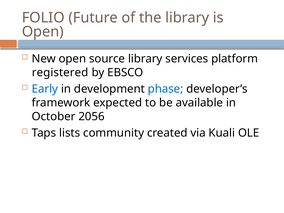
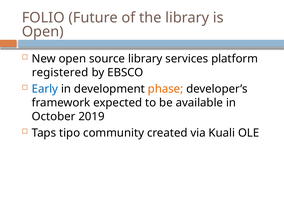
phase colour: blue -> orange
2056: 2056 -> 2019
lists: lists -> tipo
